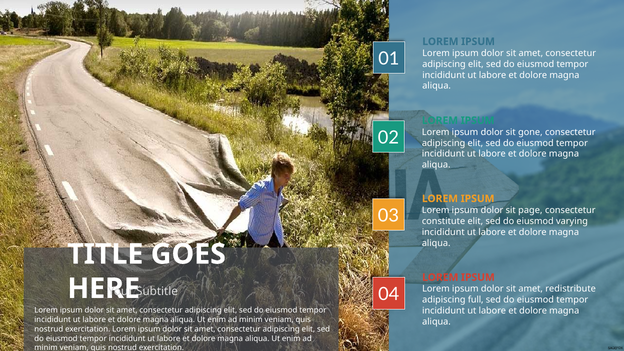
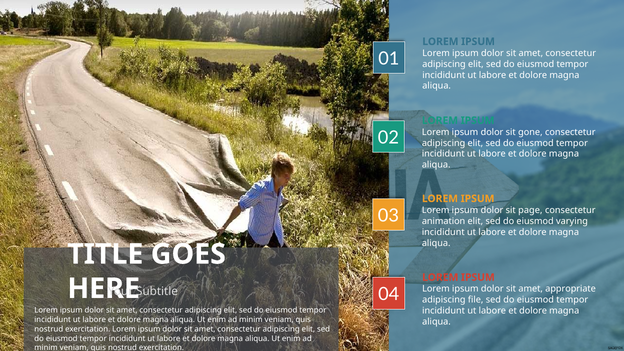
constitute: constitute -> animation
redistribute: redistribute -> appropriate
full: full -> file
